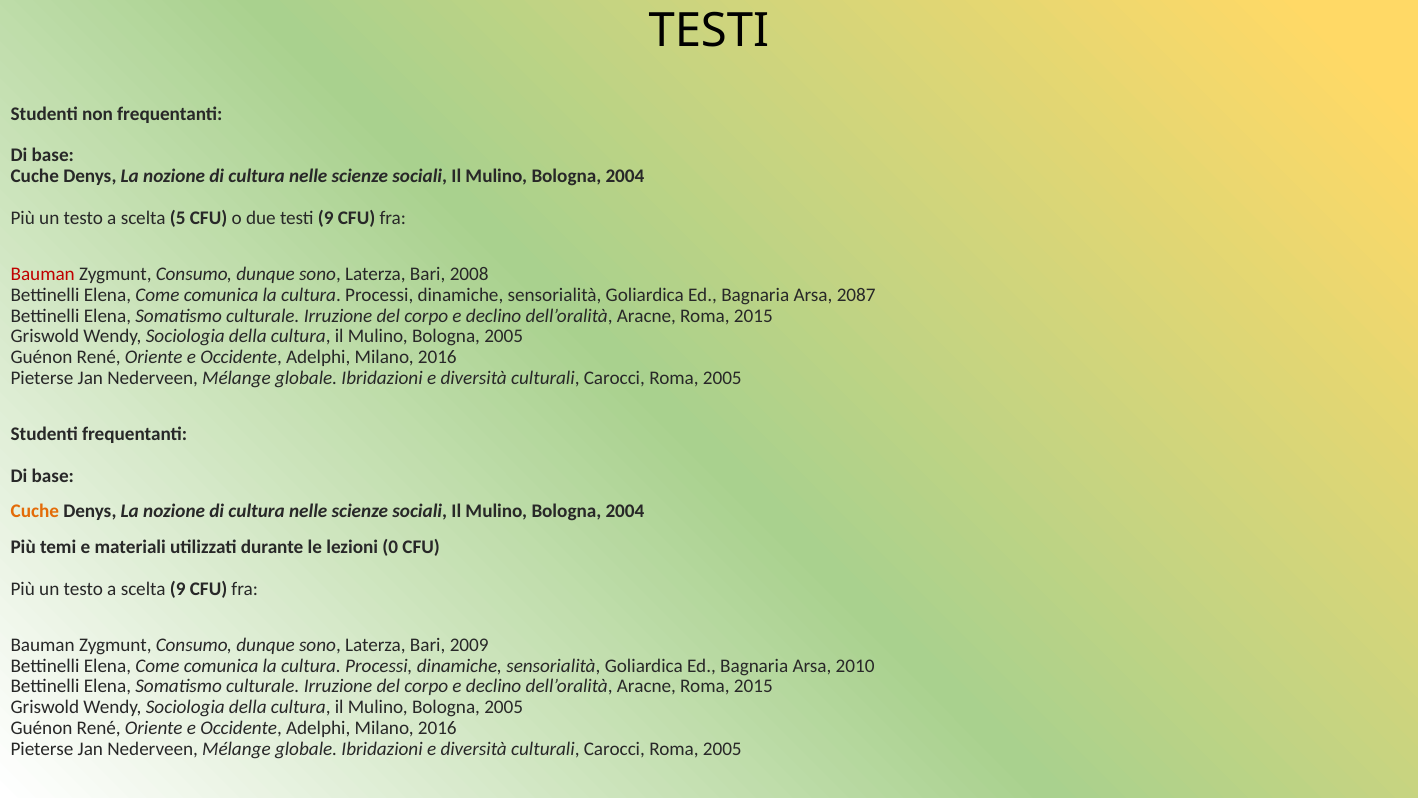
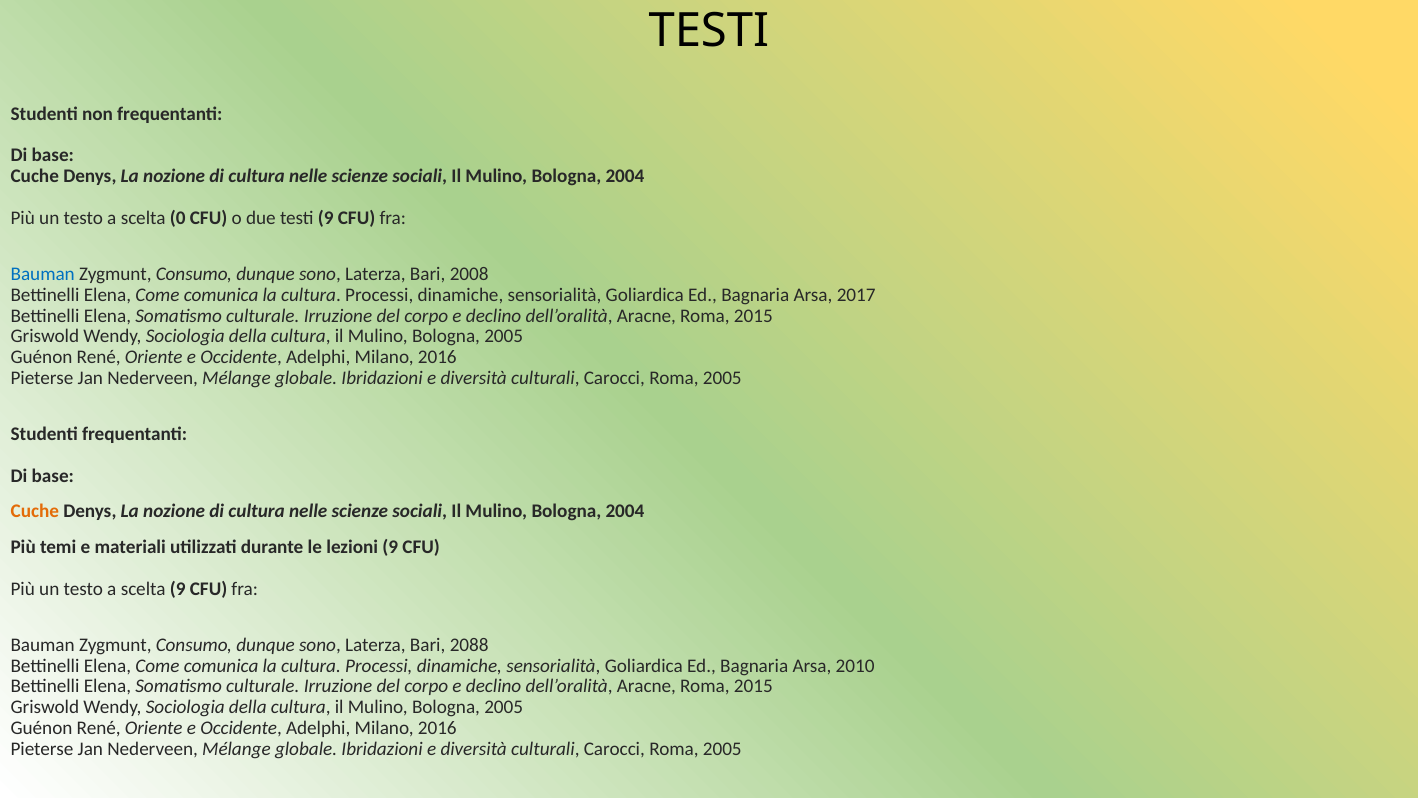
5: 5 -> 0
Bauman at (43, 274) colour: red -> blue
2087: 2087 -> 2017
lezioni 0: 0 -> 9
2009: 2009 -> 2088
